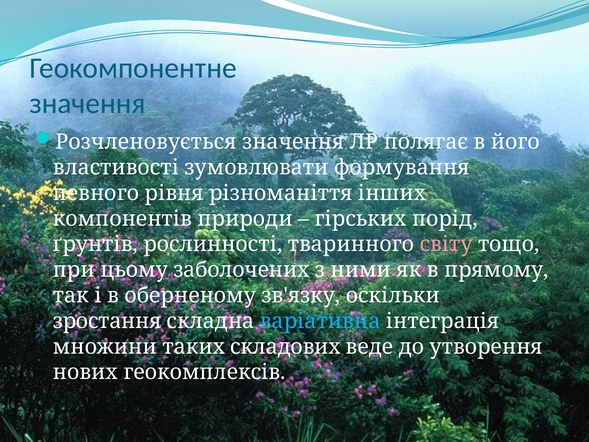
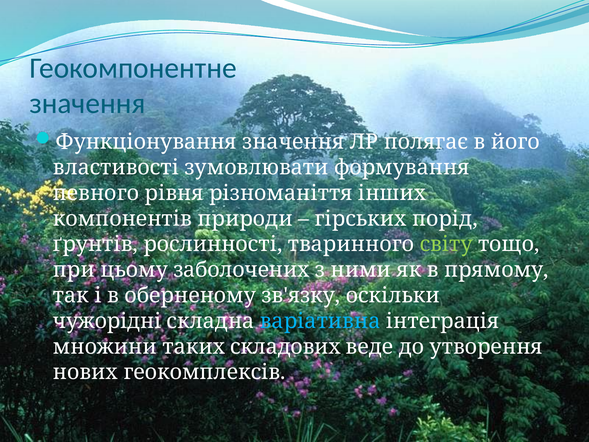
Розчленовується: Розчленовується -> Функціонування
світу colour: pink -> light green
зростання: зростання -> чужорідні
